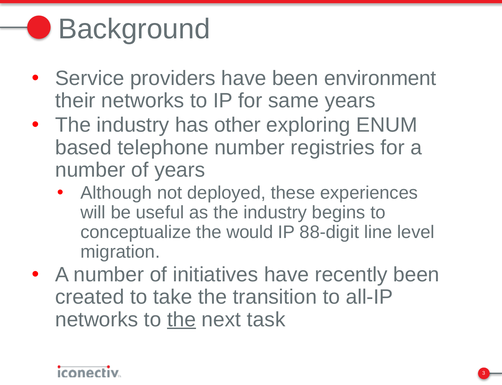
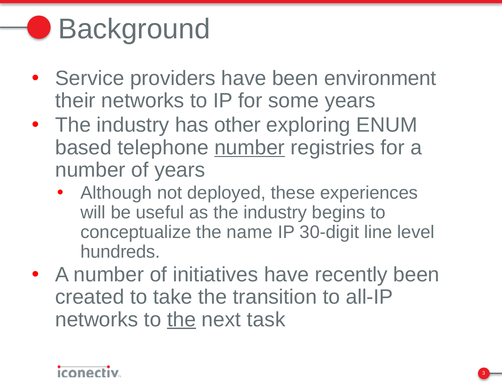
same: same -> some
number at (250, 148) underline: none -> present
would: would -> name
88-digit: 88-digit -> 30-digit
migration: migration -> hundreds
